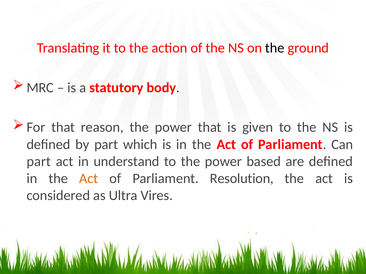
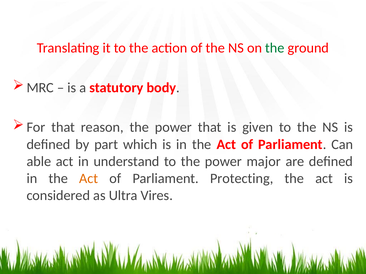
the at (275, 48) colour: black -> green
part at (39, 162): part -> able
based: based -> major
Resolution: Resolution -> Protecting
